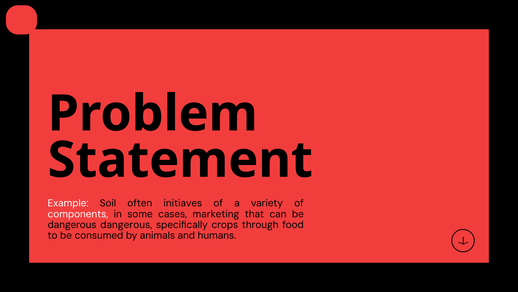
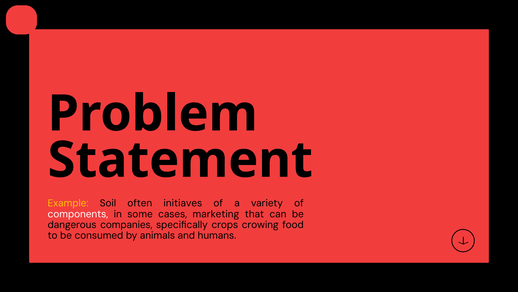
Example colour: white -> yellow
dangerous dangerous: dangerous -> companies
through: through -> crowing
